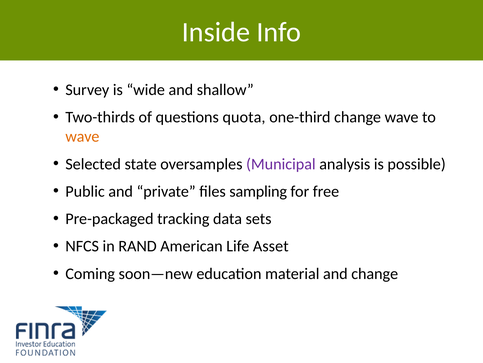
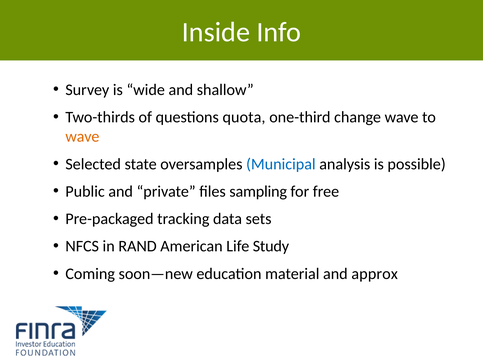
Municipal colour: purple -> blue
Asset: Asset -> Study
and change: change -> approx
